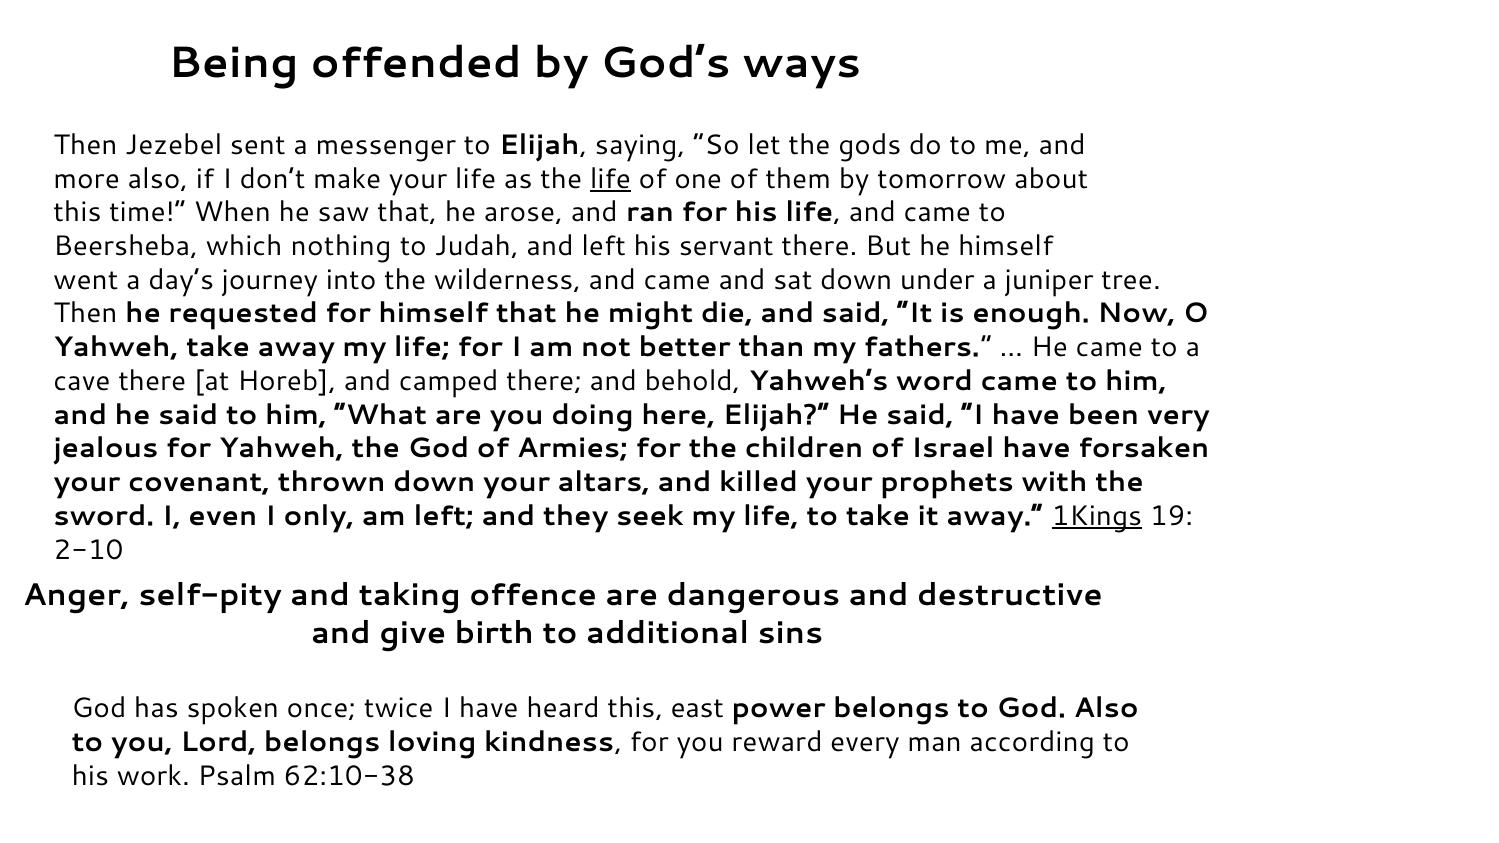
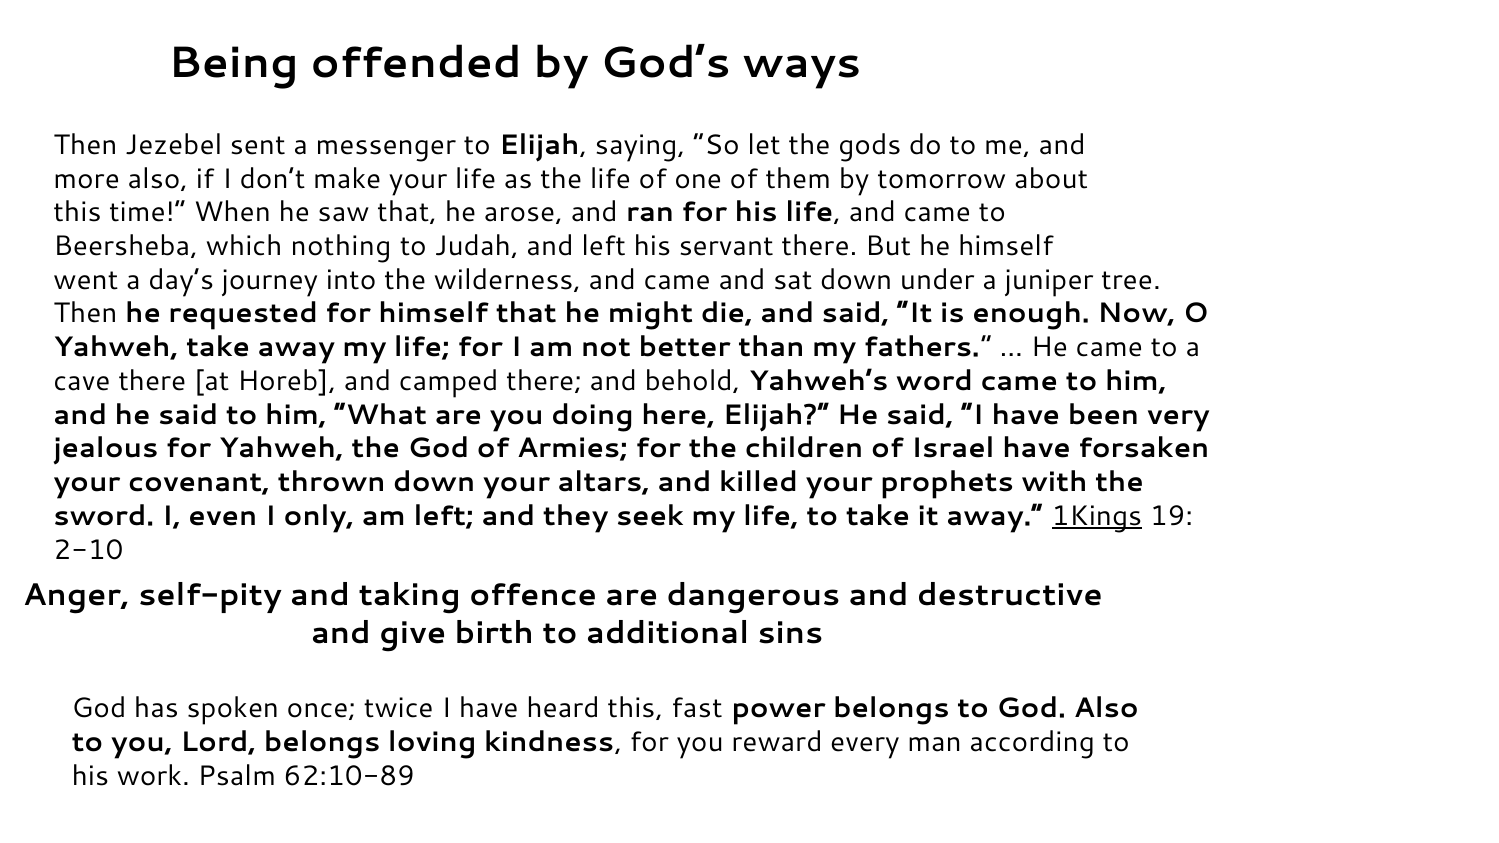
life at (610, 179) underline: present -> none
east: east -> fast
62:10-38: 62:10-38 -> 62:10-89
